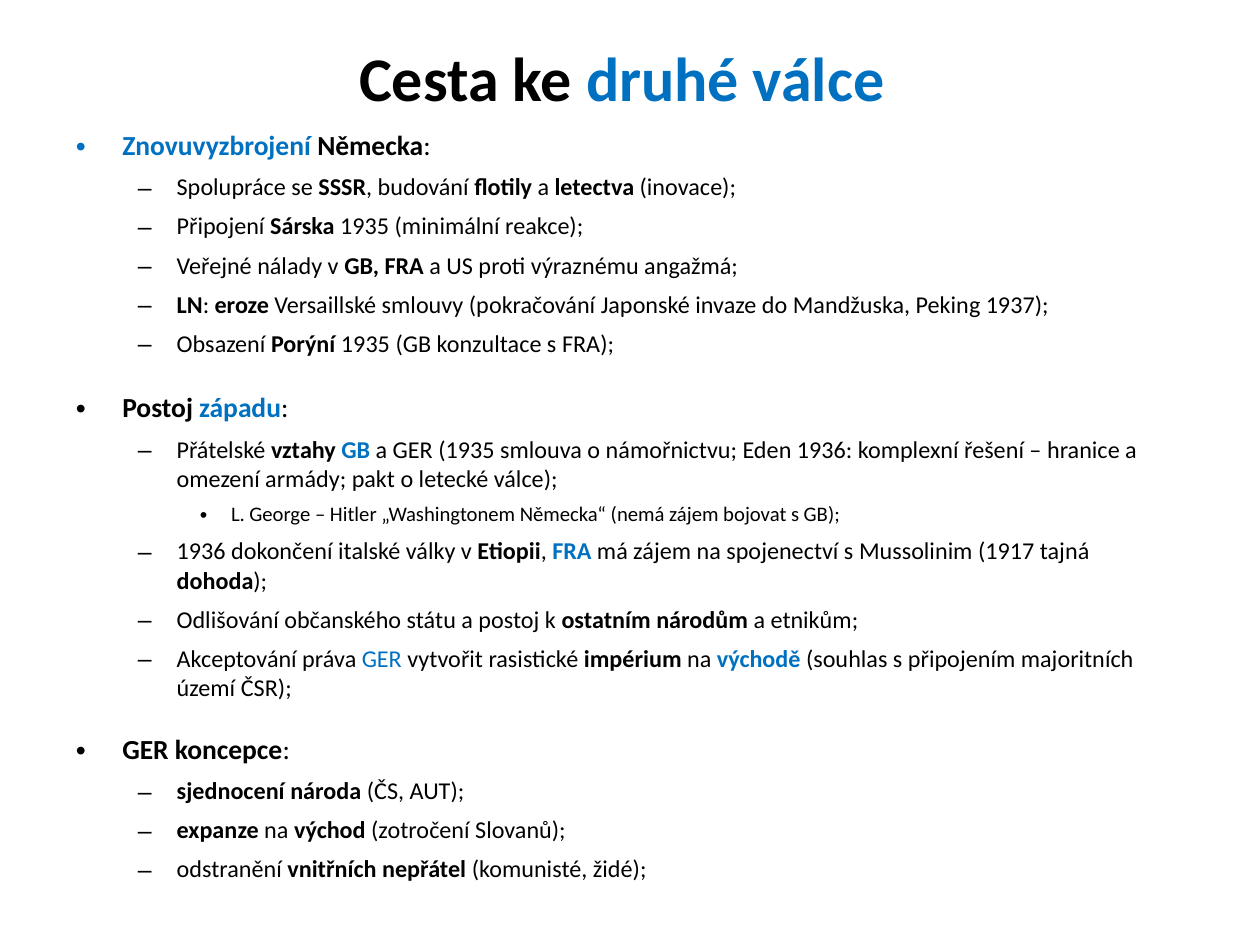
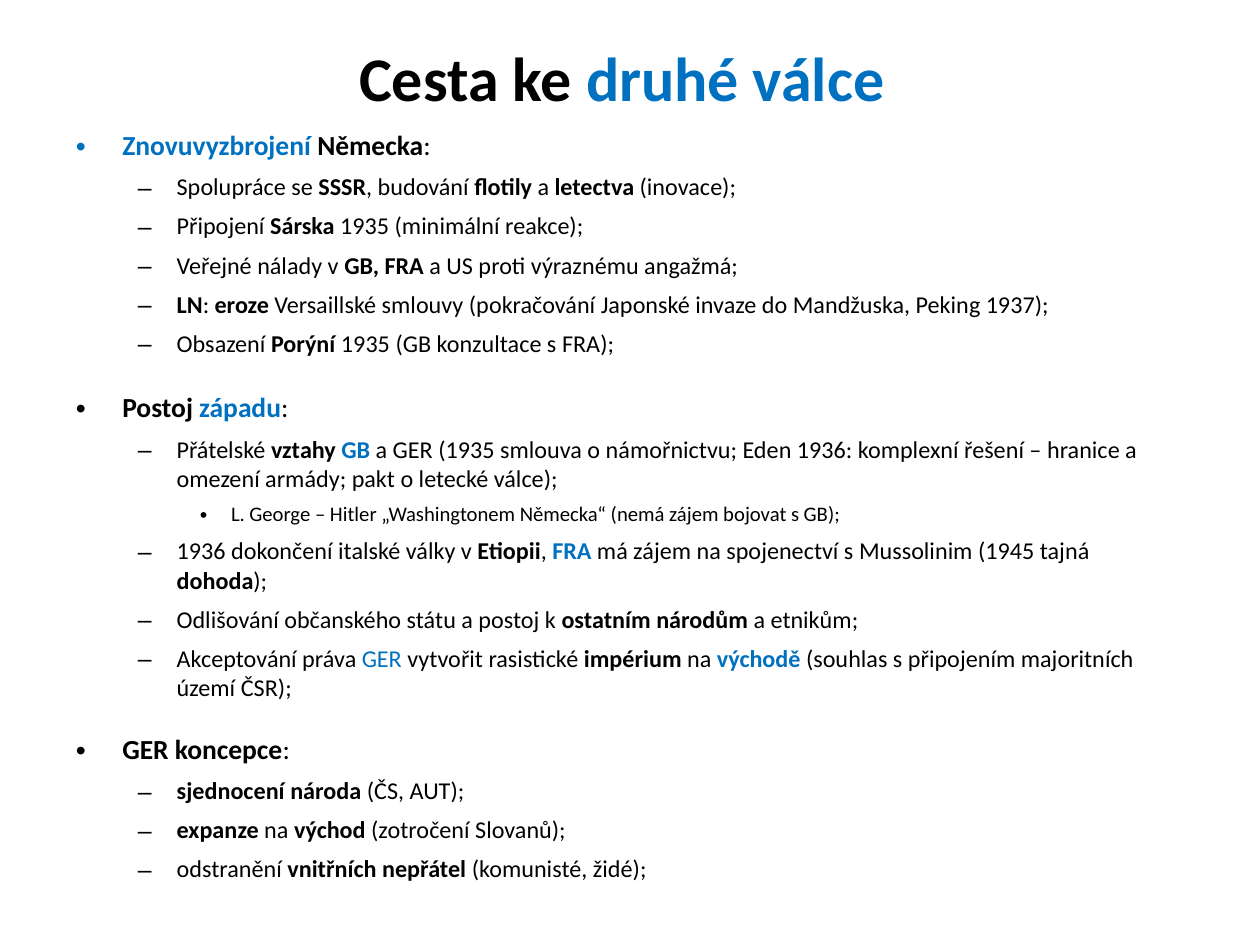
1917: 1917 -> 1945
